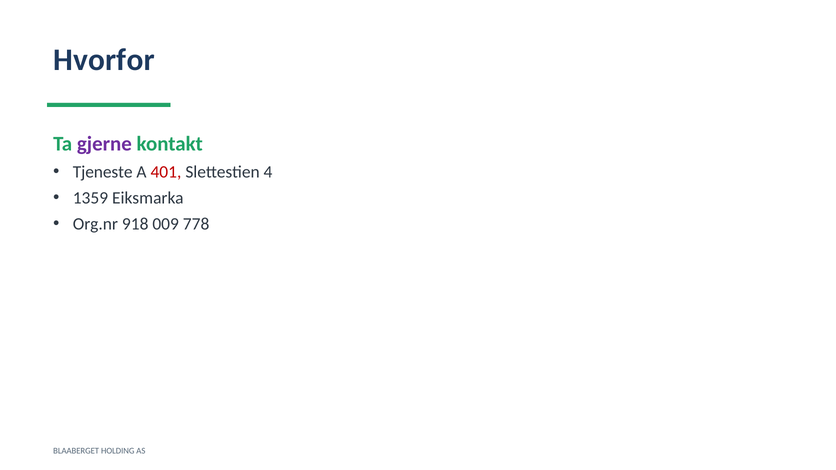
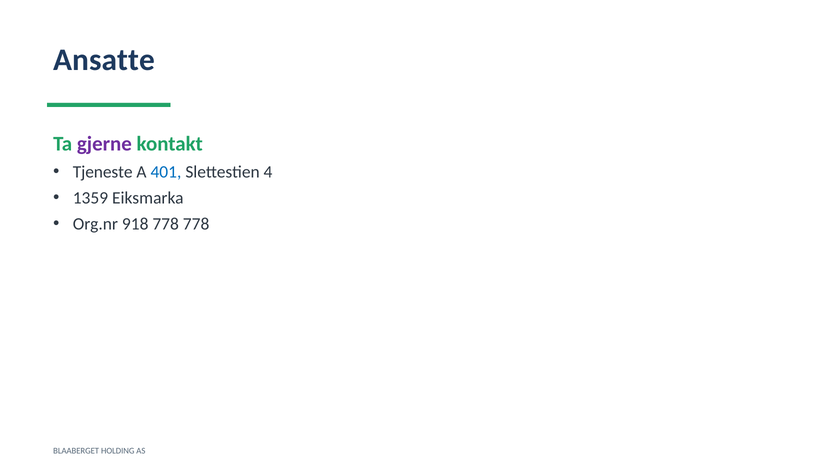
Hvorfor: Hvorfor -> Ansatte
401 colour: red -> blue
918 009: 009 -> 778
